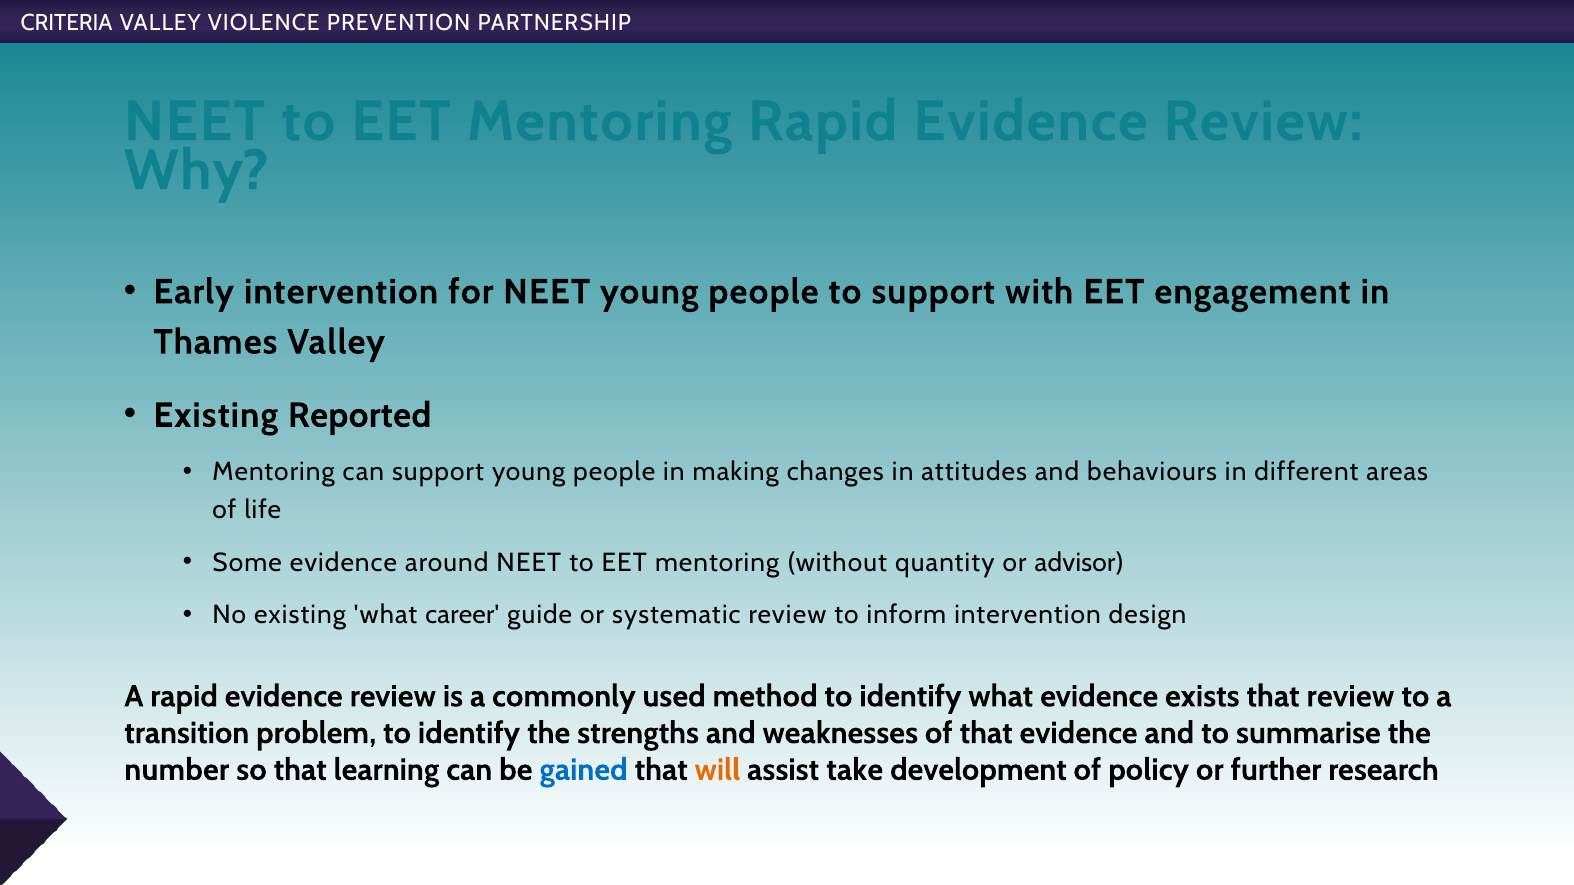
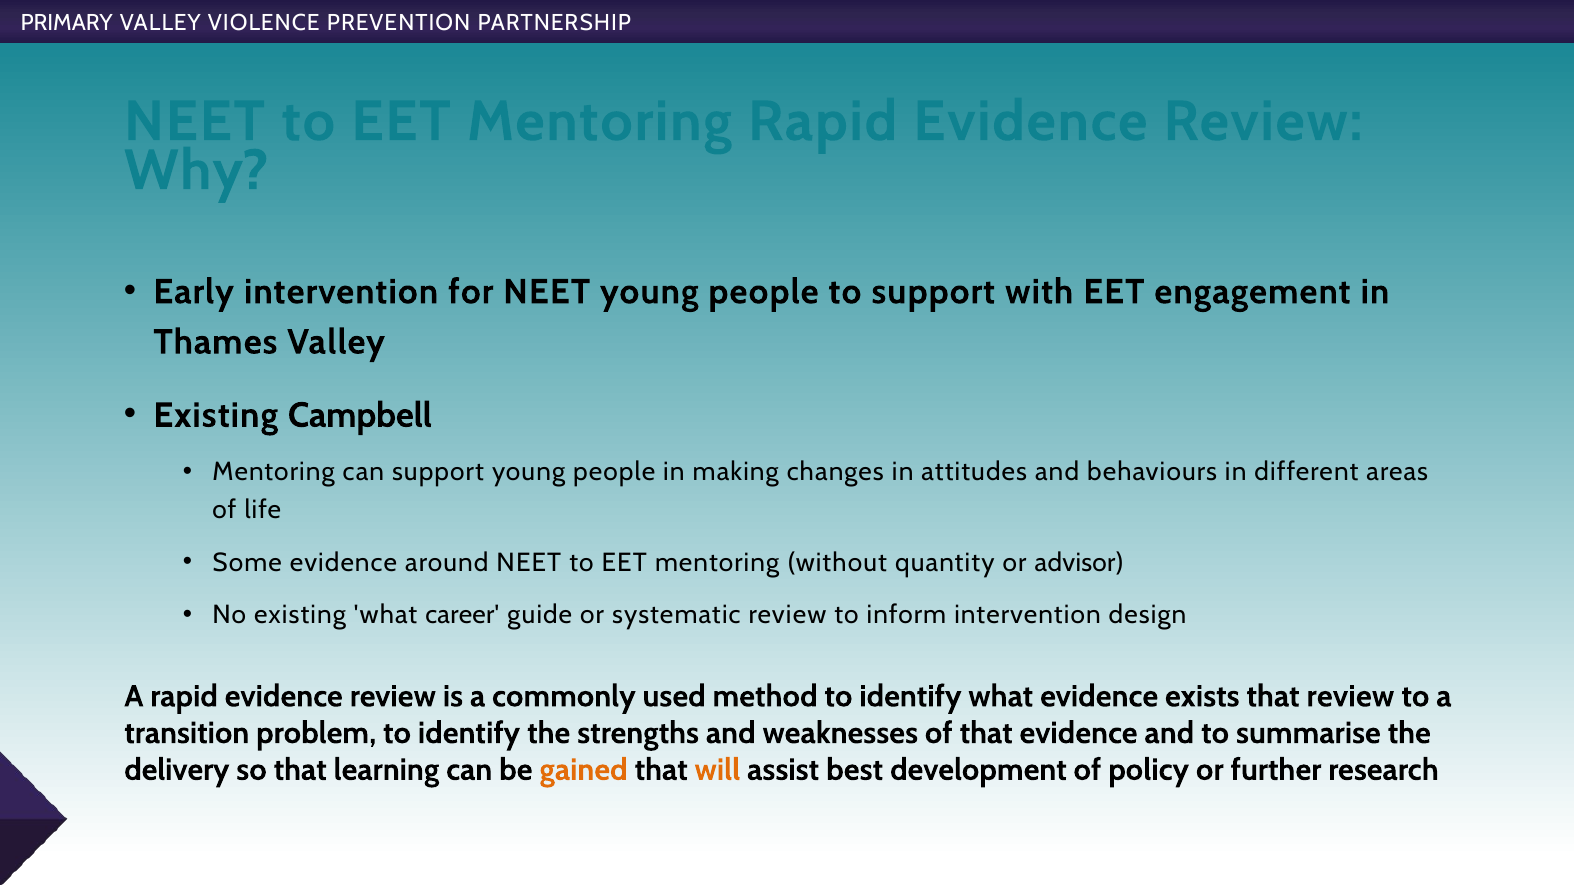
CRITERIA: CRITERIA -> PRIMARY
Reported: Reported -> Campbell
number: number -> delivery
gained colour: blue -> orange
take: take -> best
